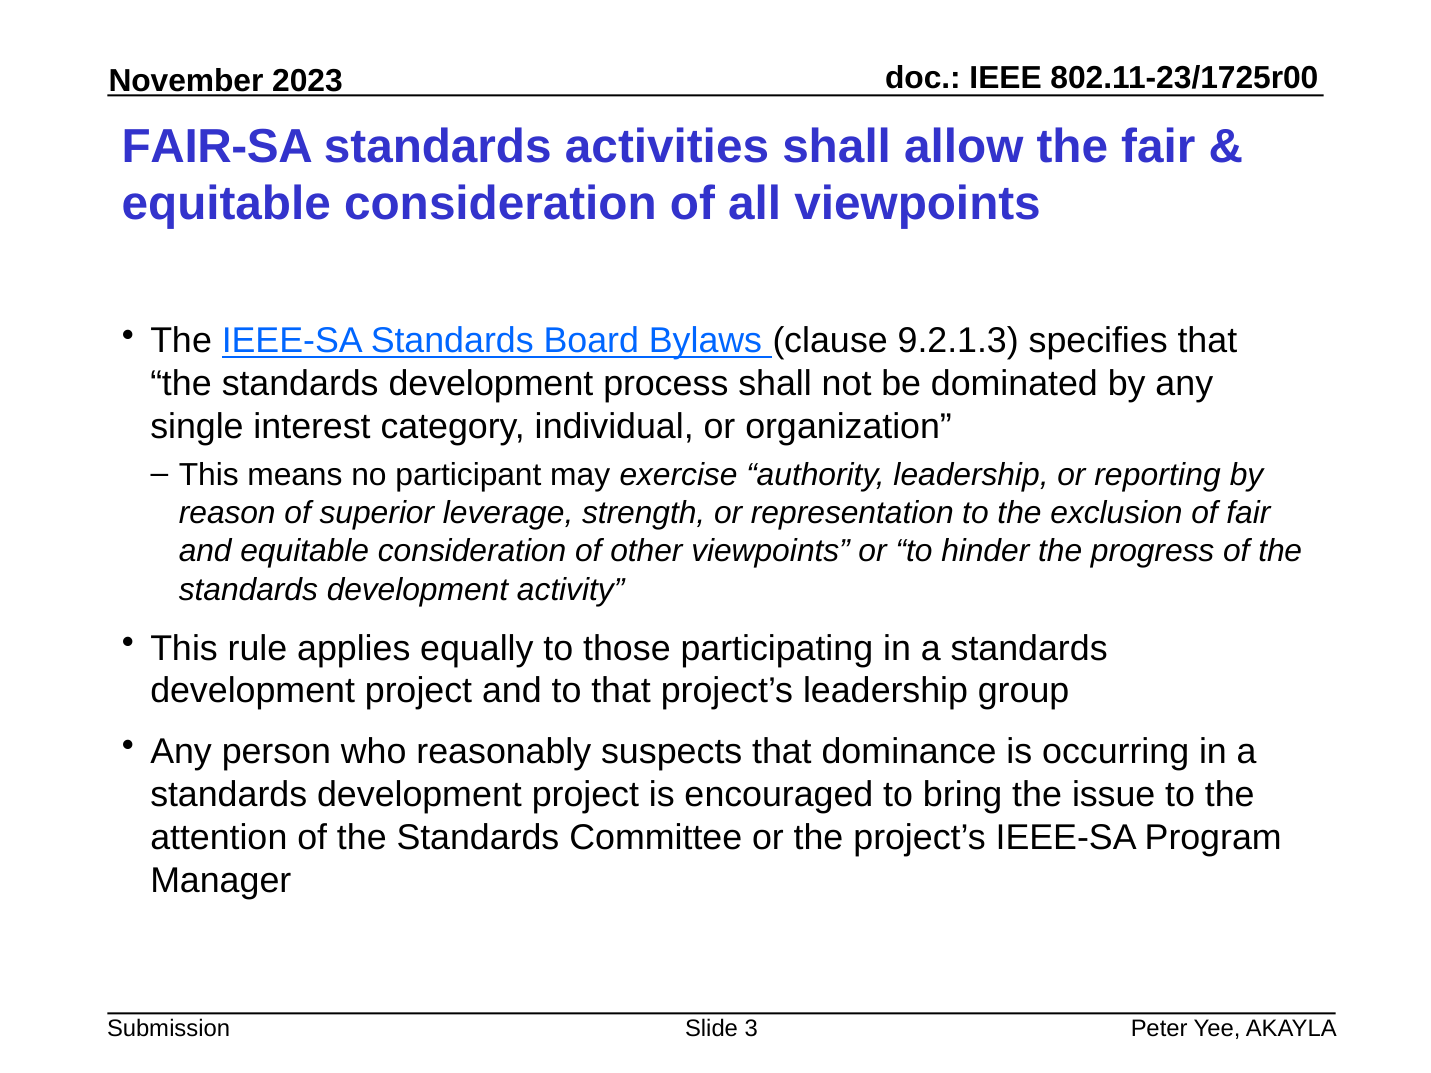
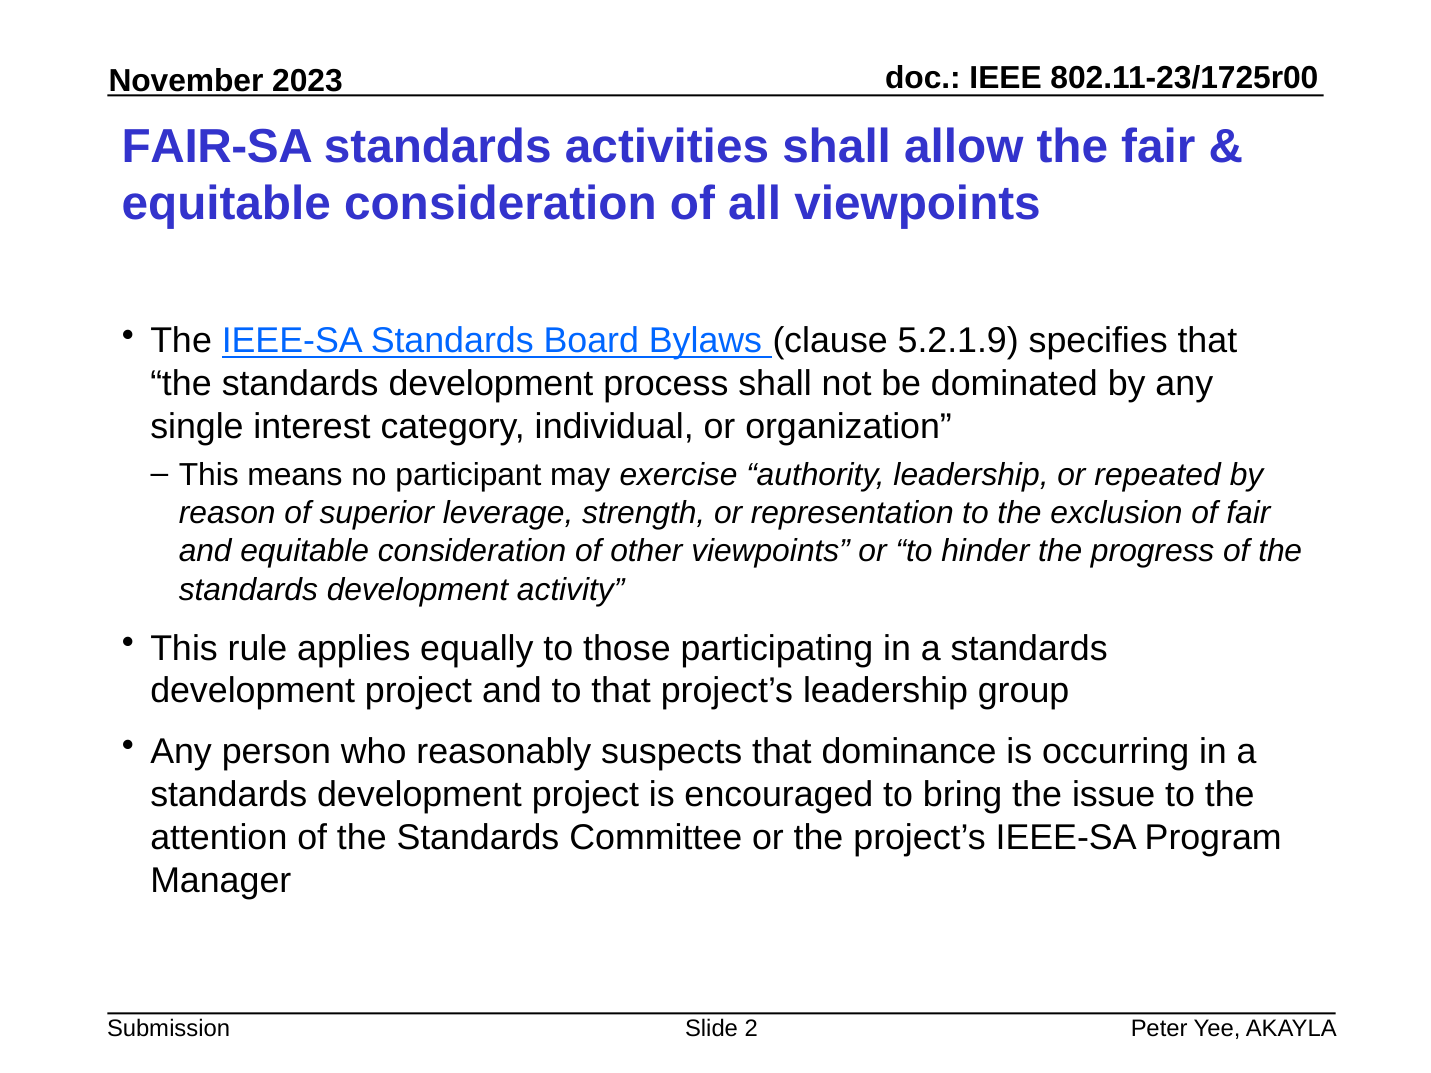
9.2.1.3: 9.2.1.3 -> 5.2.1.9
reporting: reporting -> repeated
3: 3 -> 2
